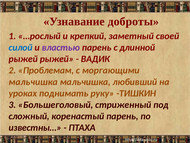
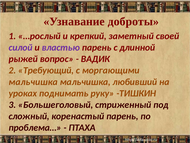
силой colour: blue -> purple
рыжей рыжей: рыжей -> вопрос
Проблемам: Проблемам -> Требующий
известны…: известны… -> проблема…
